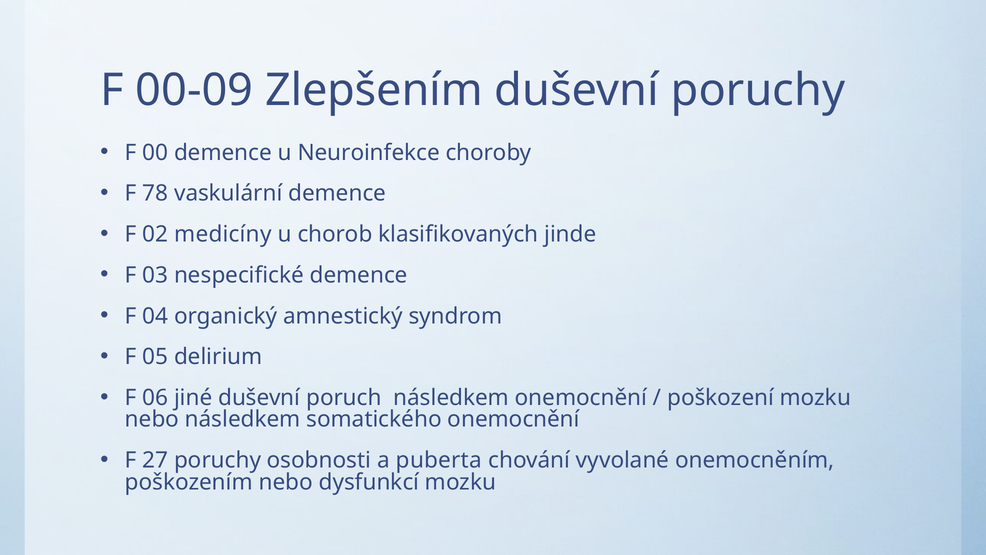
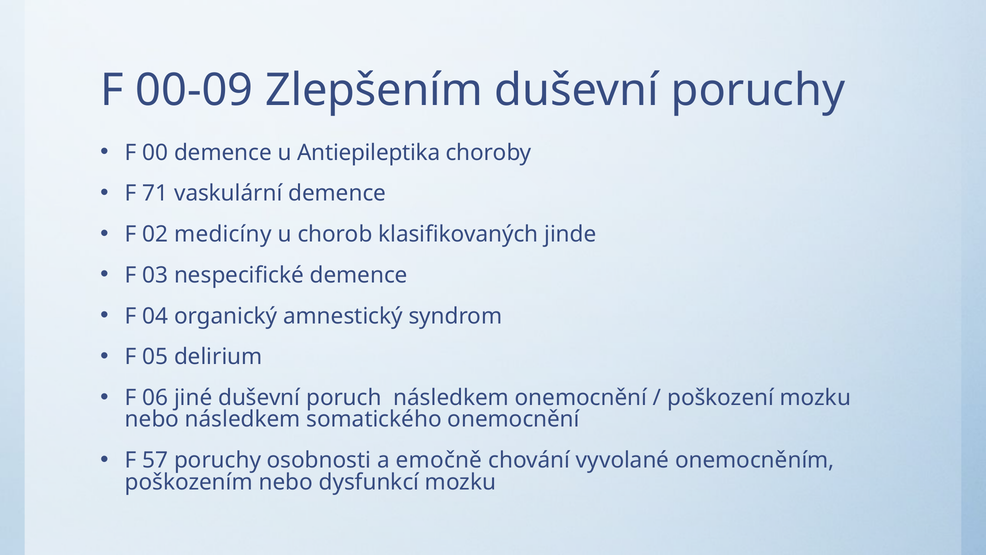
Neuroinfekce: Neuroinfekce -> Antiepileptika
78: 78 -> 71
27: 27 -> 57
puberta: puberta -> emočně
